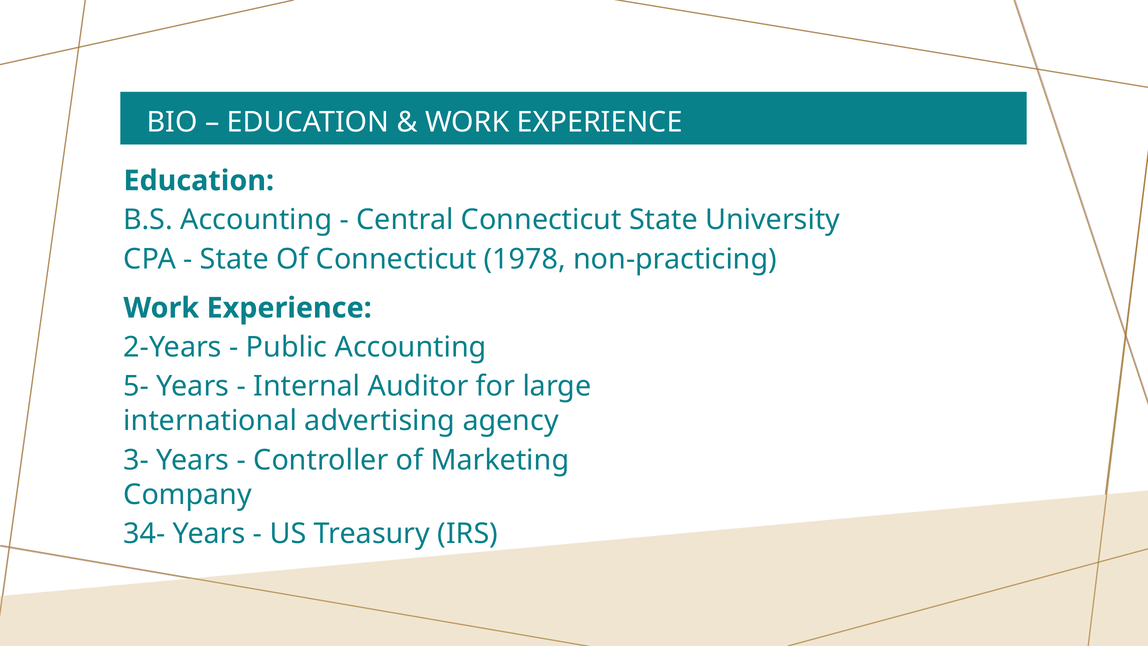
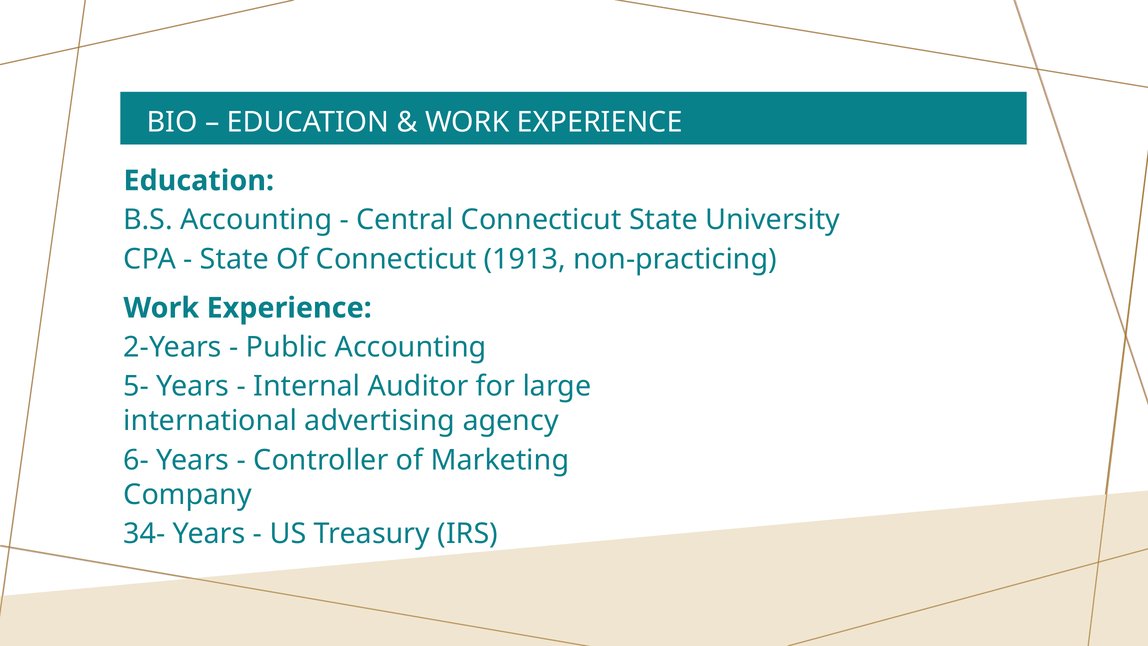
1978: 1978 -> 1913
3-: 3- -> 6-
